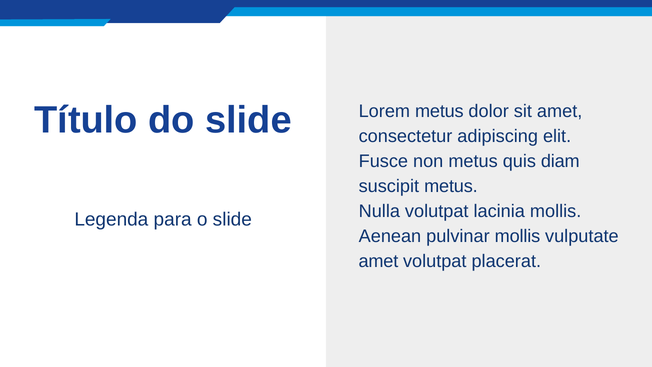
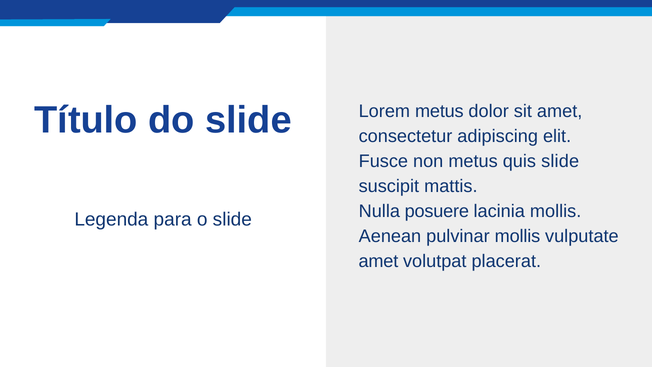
quis diam: diam -> slide
suscipit metus: metus -> mattis
Nulla volutpat: volutpat -> posuere
